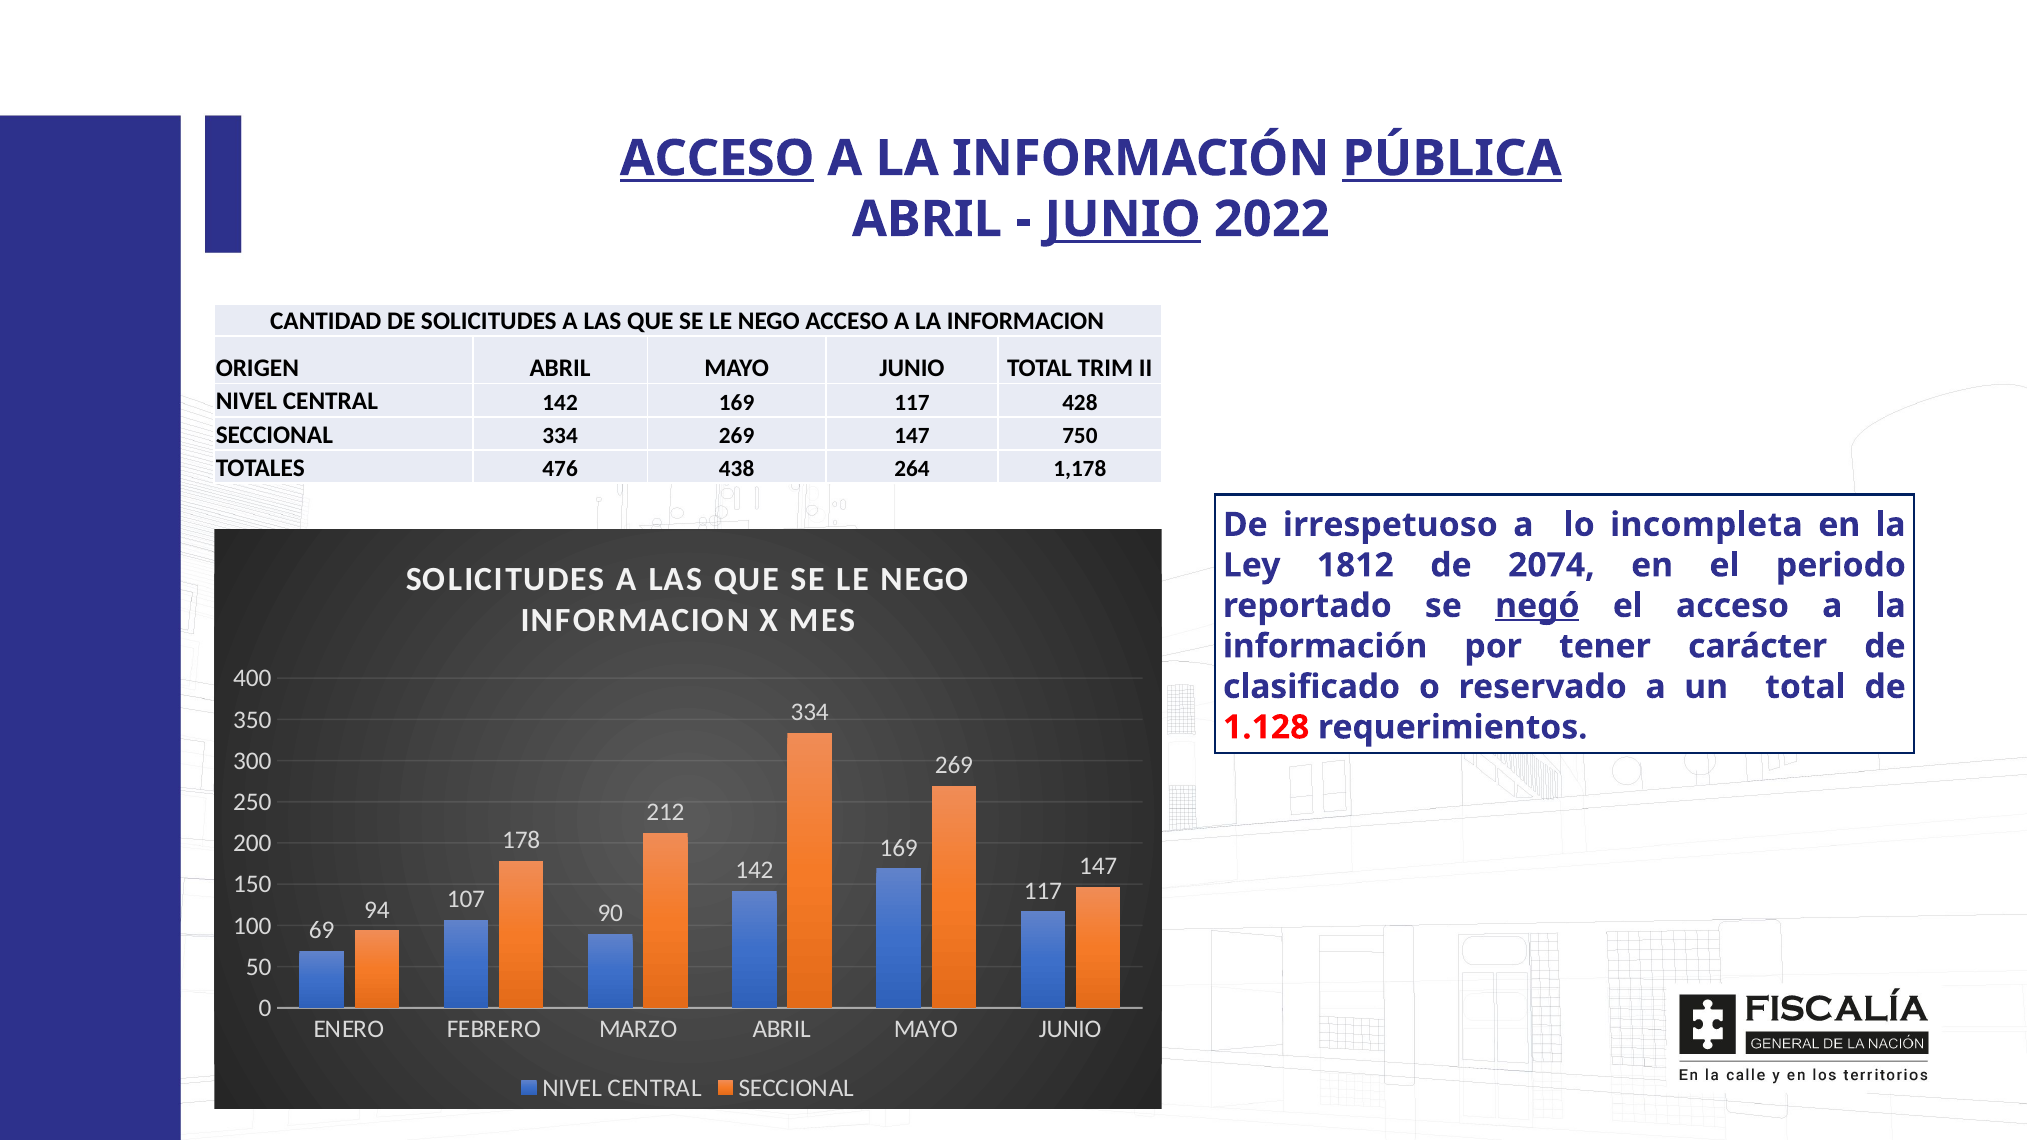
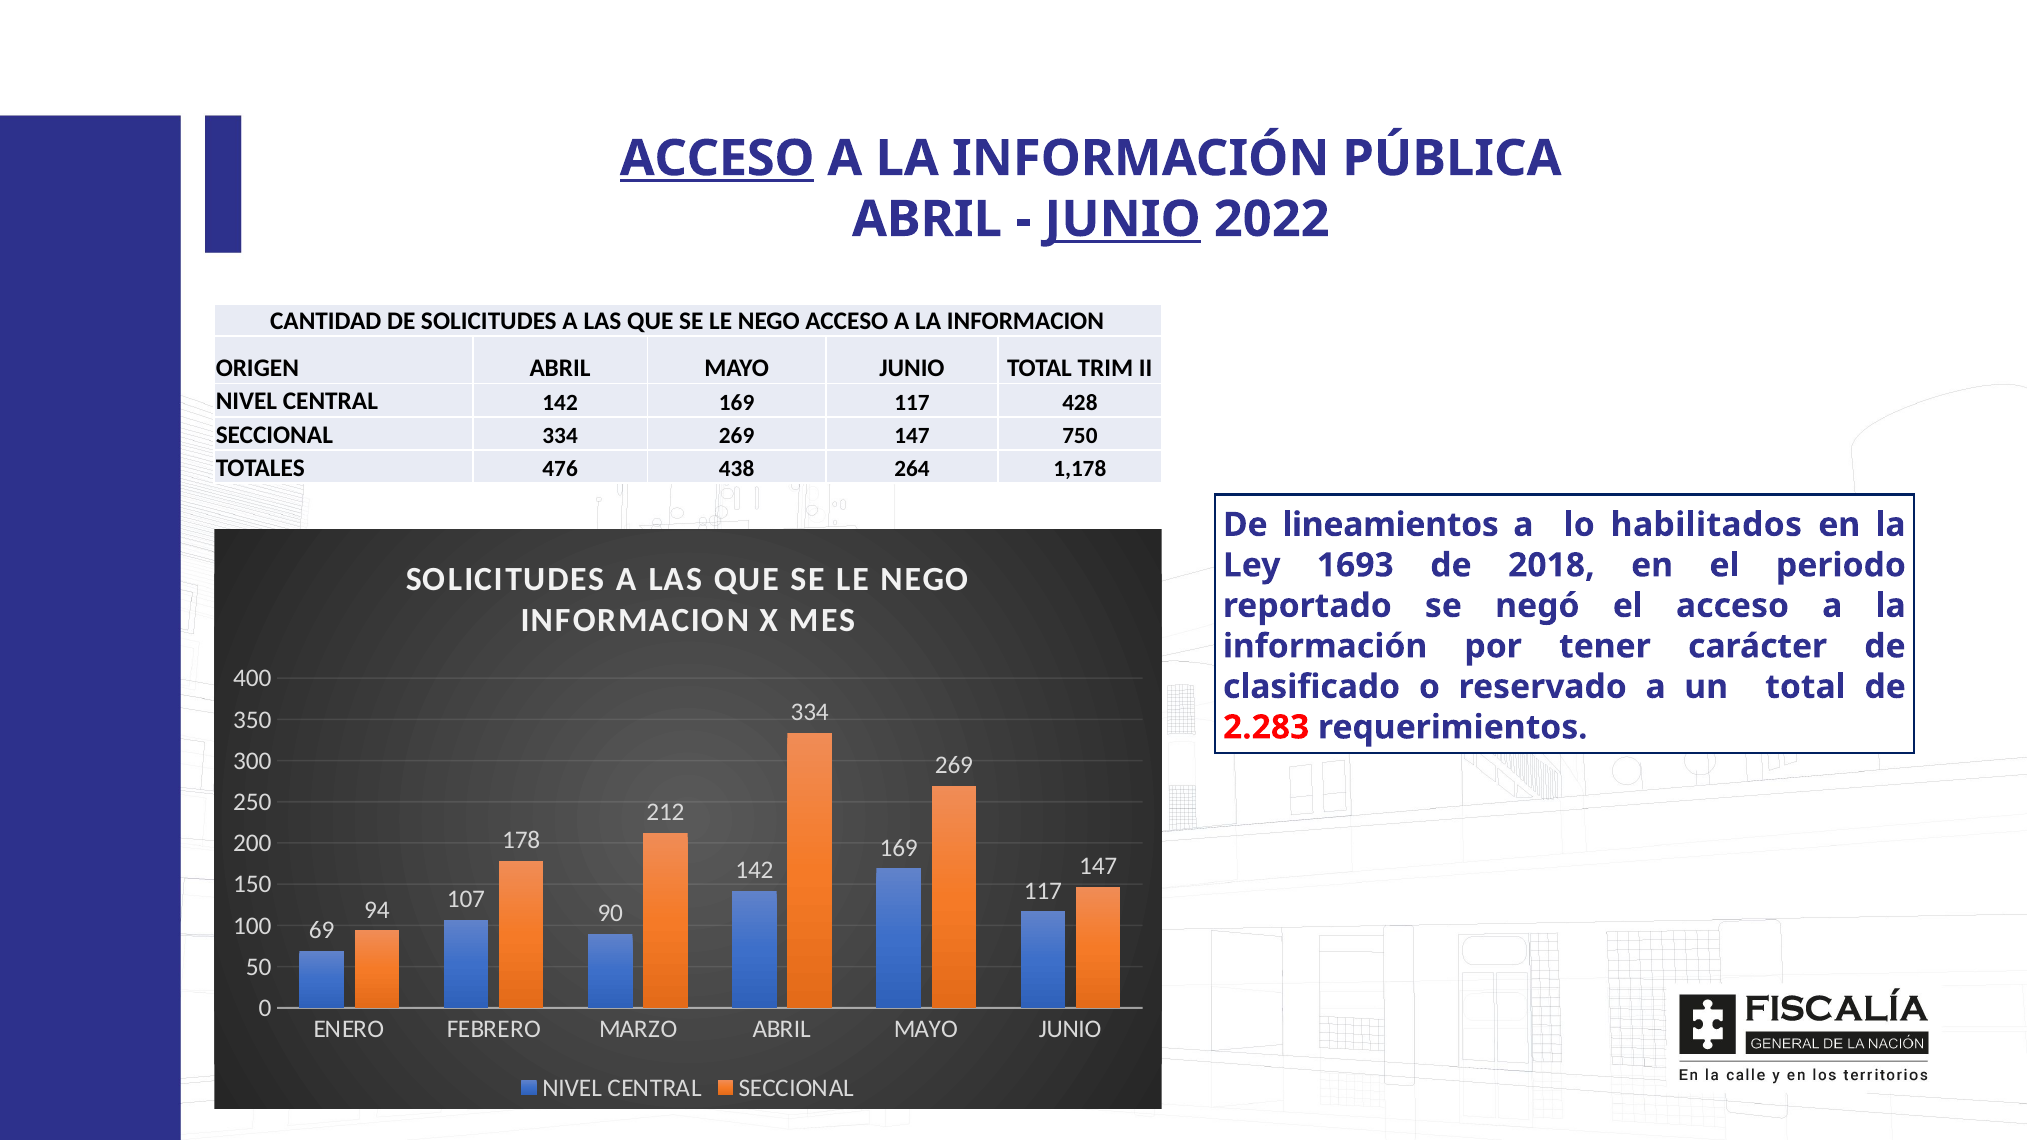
PÚBLICA underline: present -> none
irrespetuoso: irrespetuoso -> lineamientos
incompleta: incompleta -> habilitados
1812: 1812 -> 1693
2074: 2074 -> 2018
negó underline: present -> none
1.128: 1.128 -> 2.283
